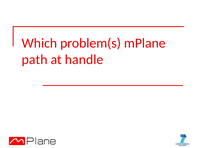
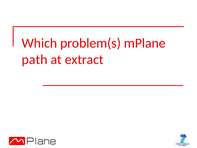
handle: handle -> extract
